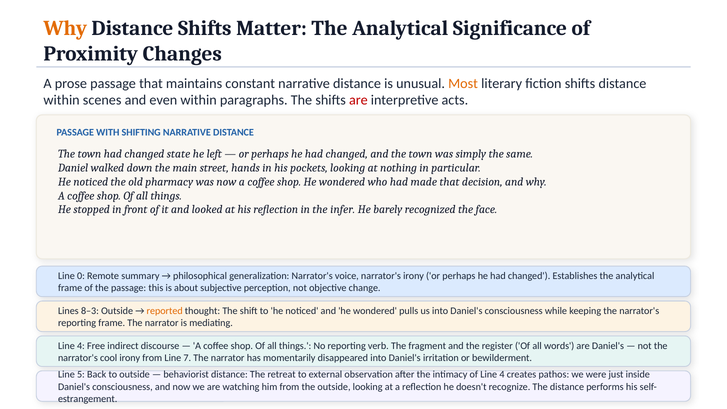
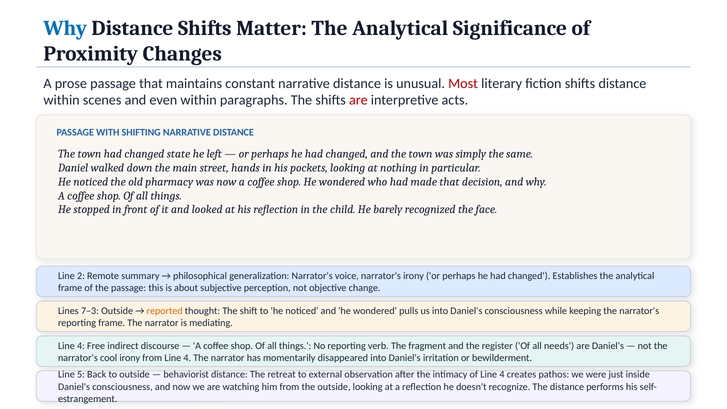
Why at (65, 28) colour: orange -> blue
Most colour: orange -> red
infer: infer -> child
0: 0 -> 2
8–3: 8–3 -> 7–3
words: words -> needs
from Line 7: 7 -> 4
